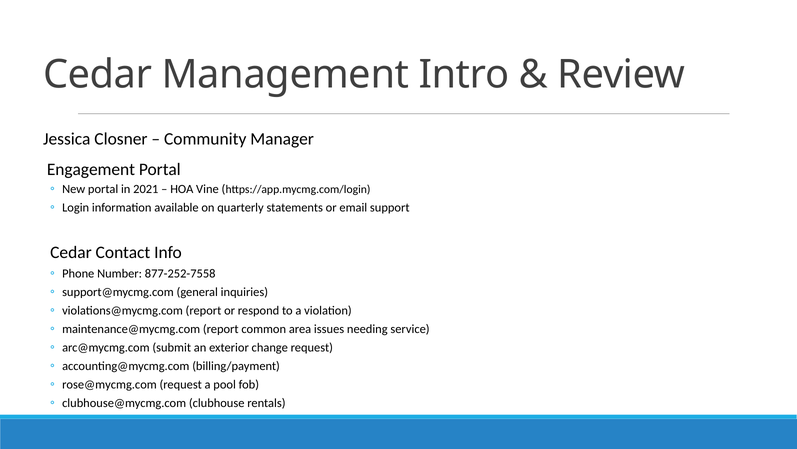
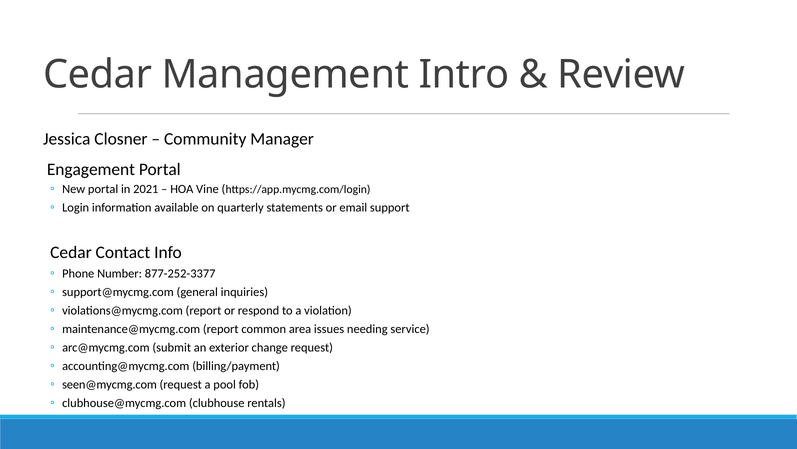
877-252-7558: 877-252-7558 -> 877-252-3377
rose@mycmg.com: rose@mycmg.com -> seen@mycmg.com
